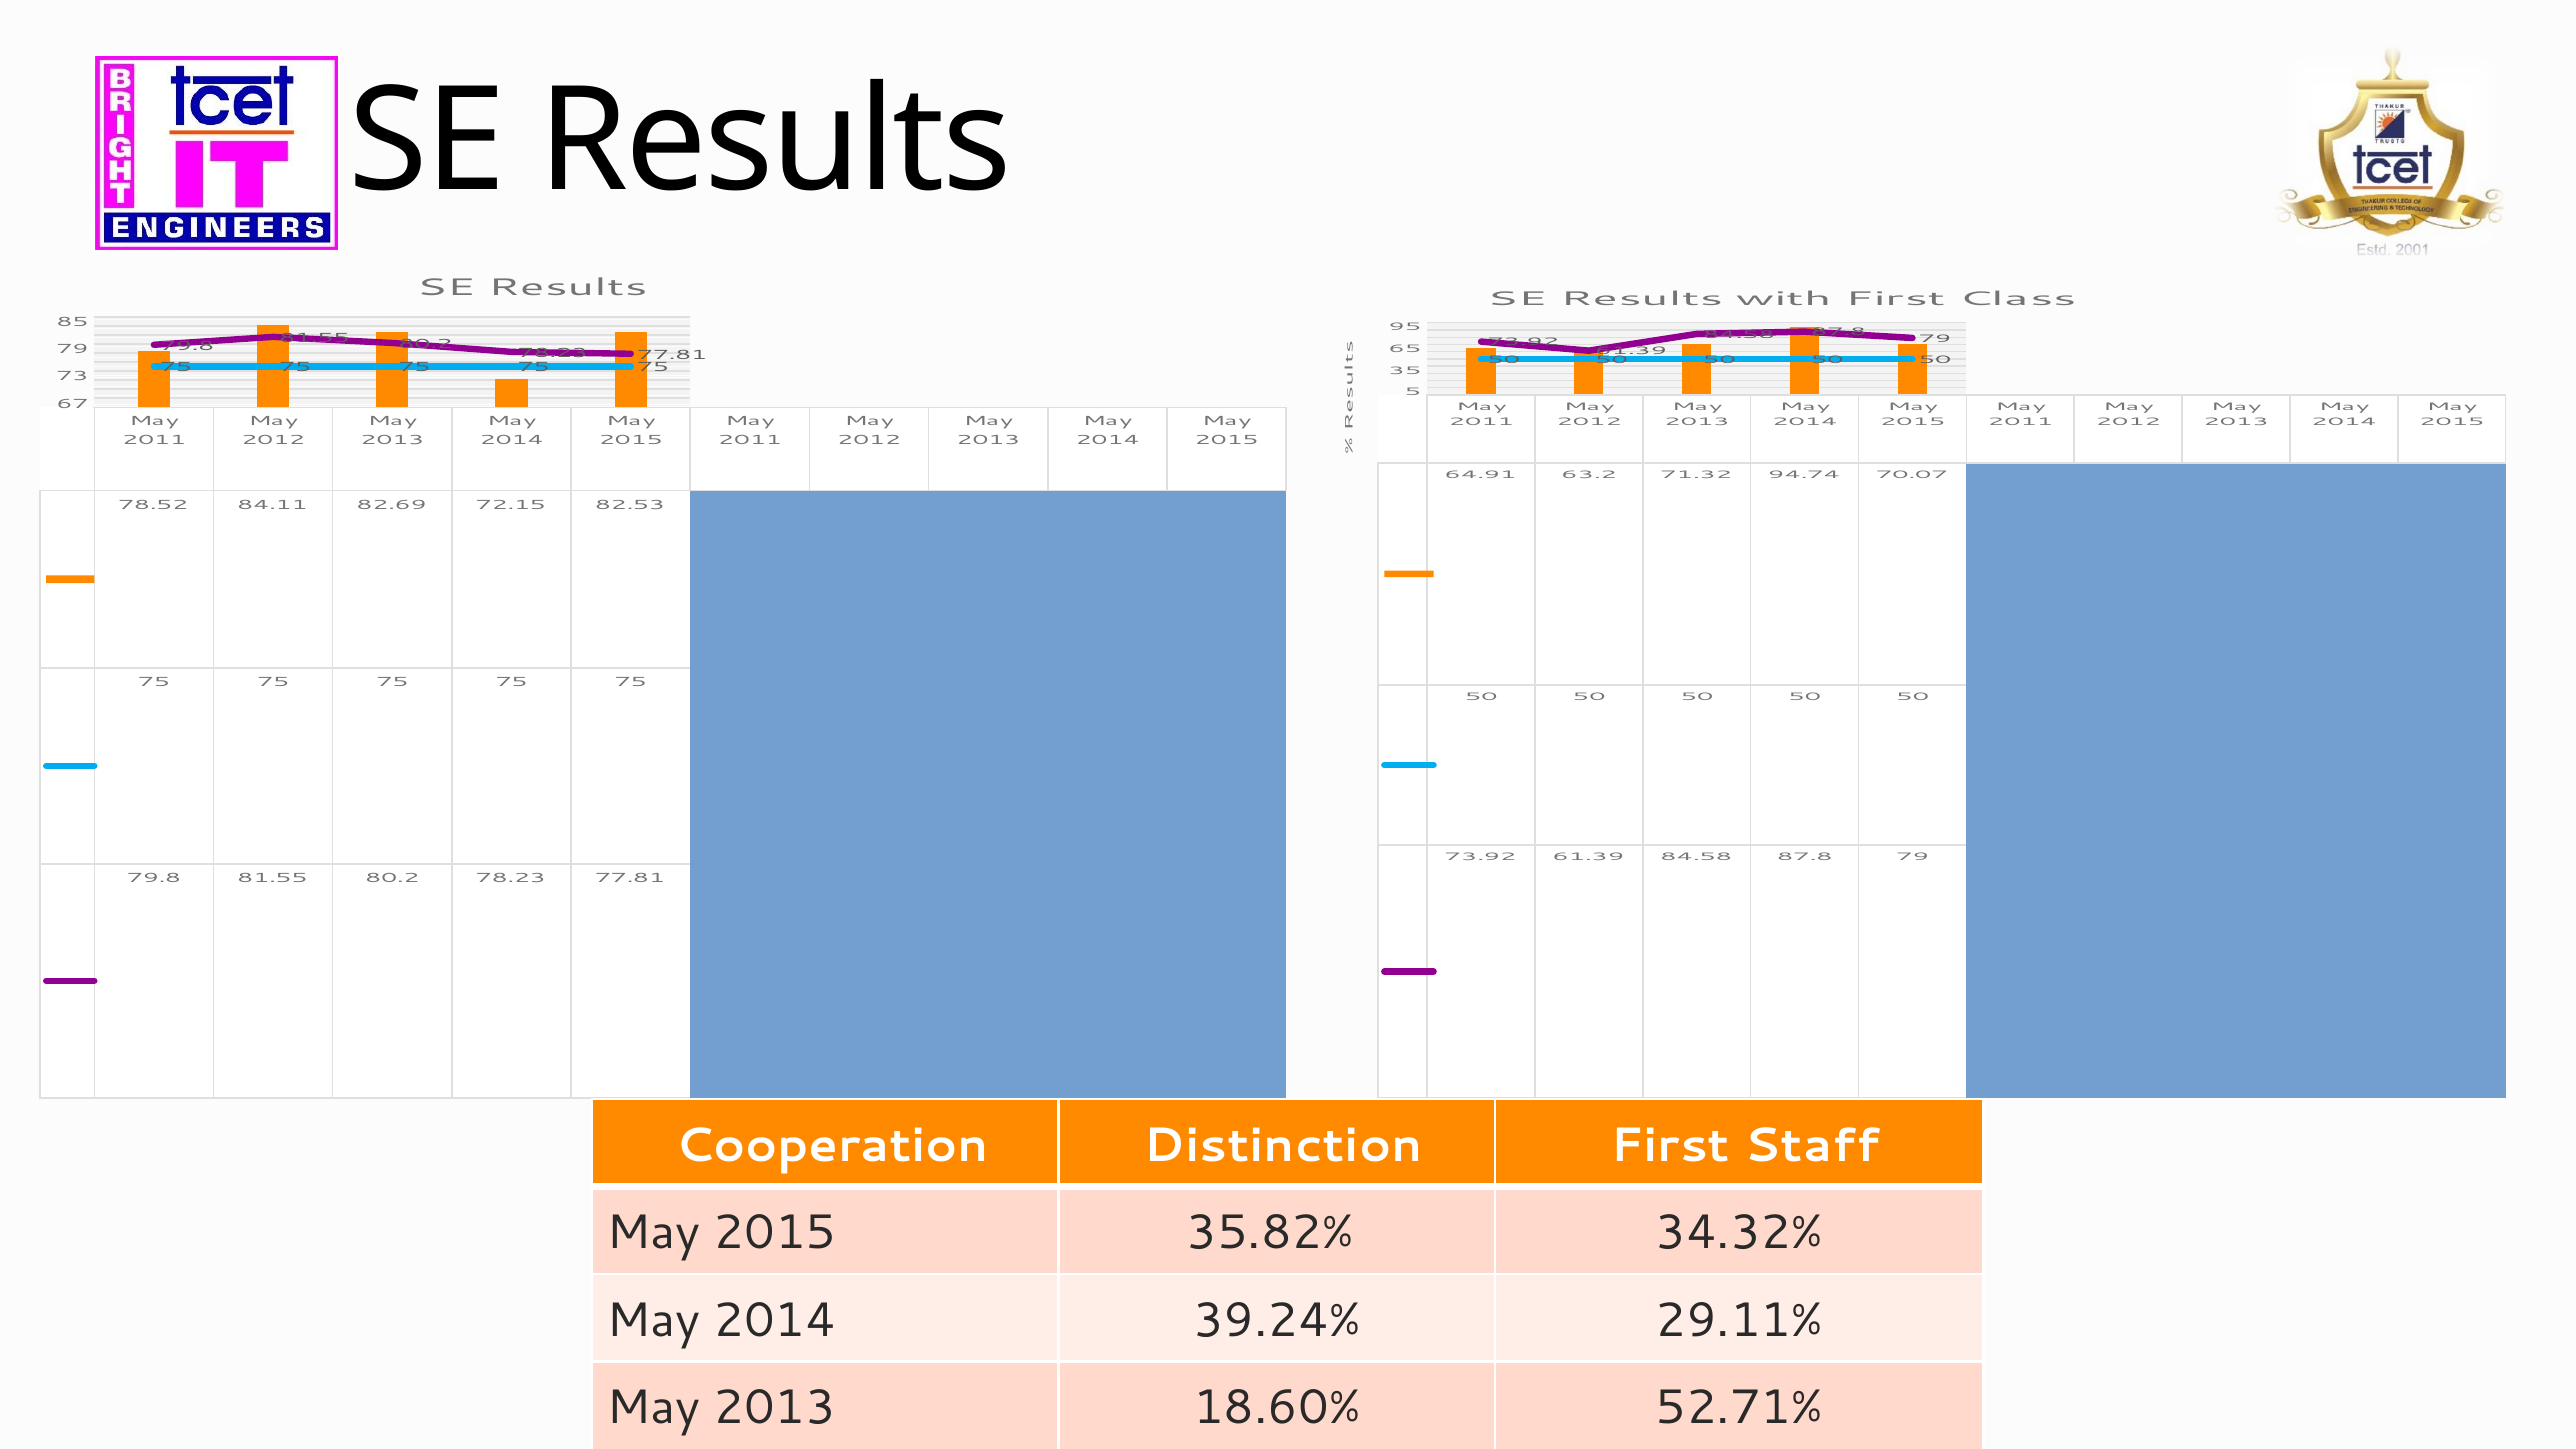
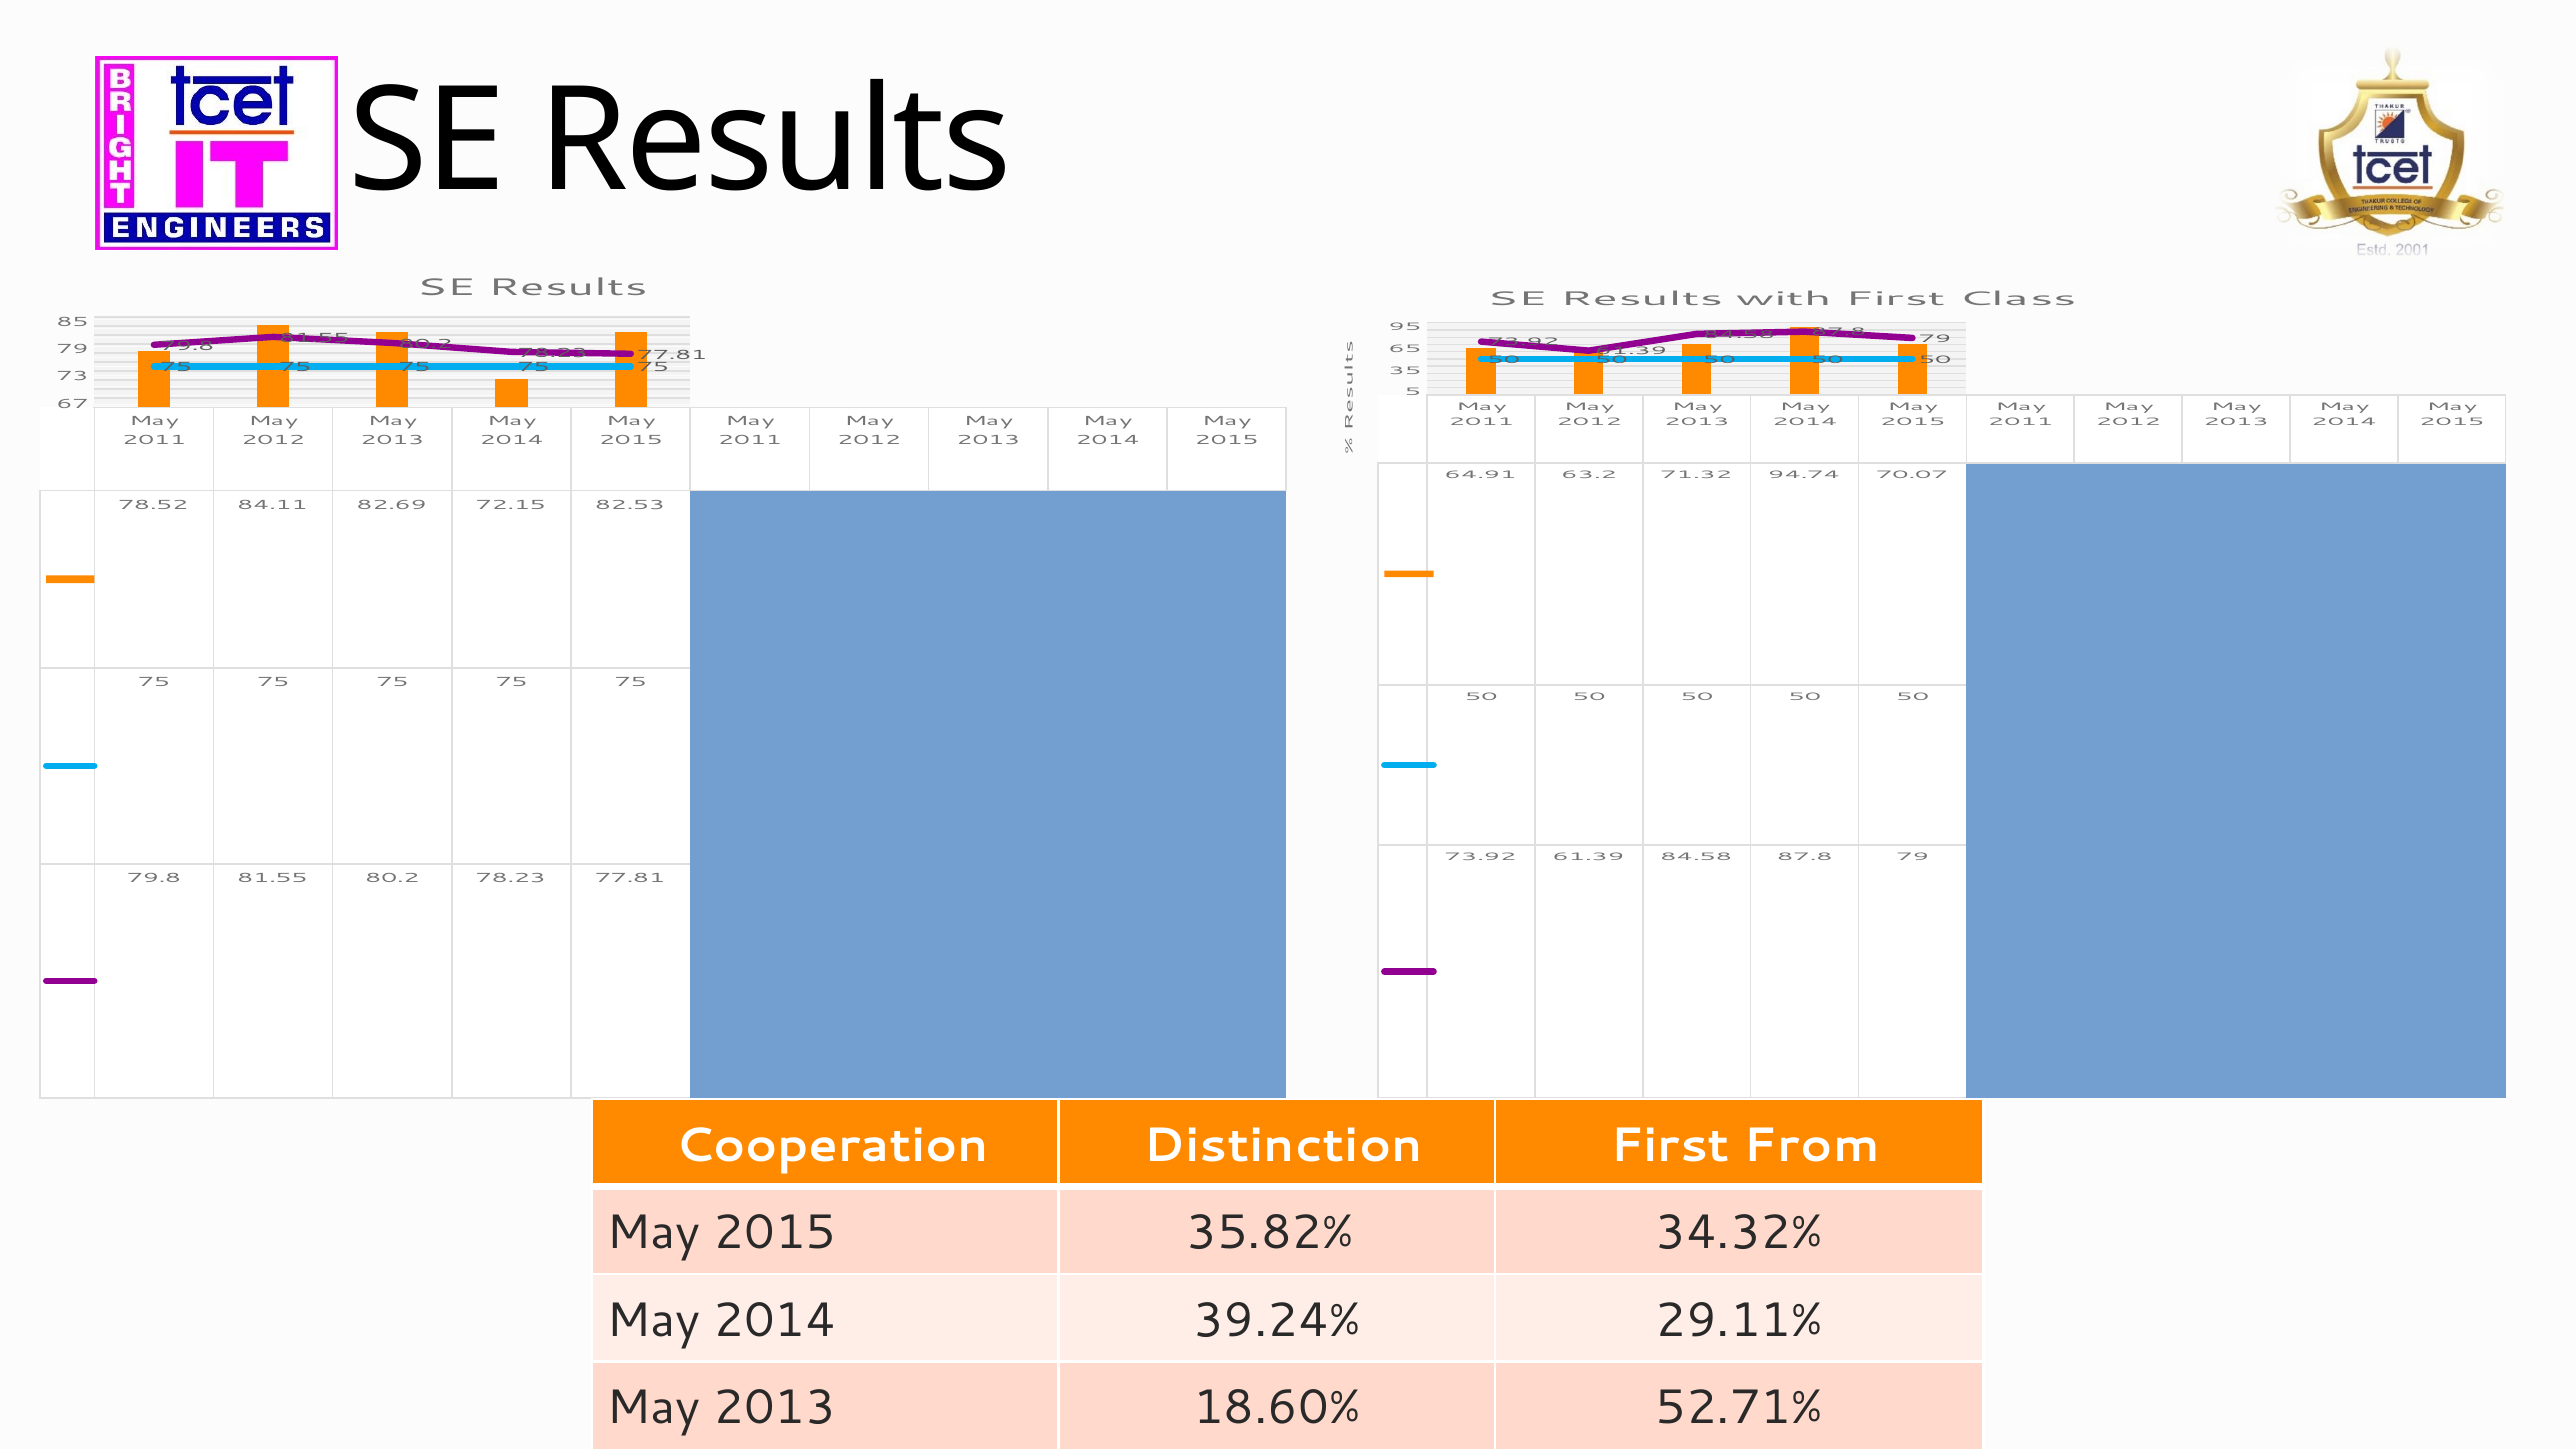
Staff: Staff -> From
